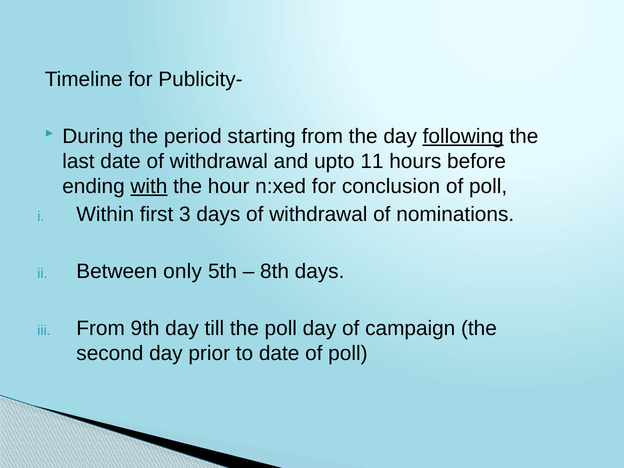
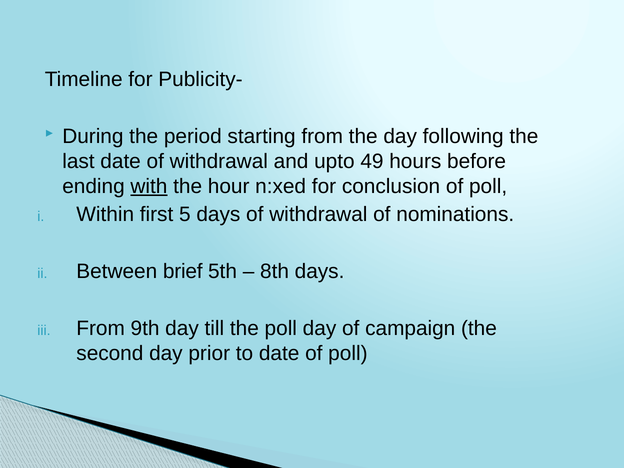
following underline: present -> none
11: 11 -> 49
3: 3 -> 5
only: only -> brief
